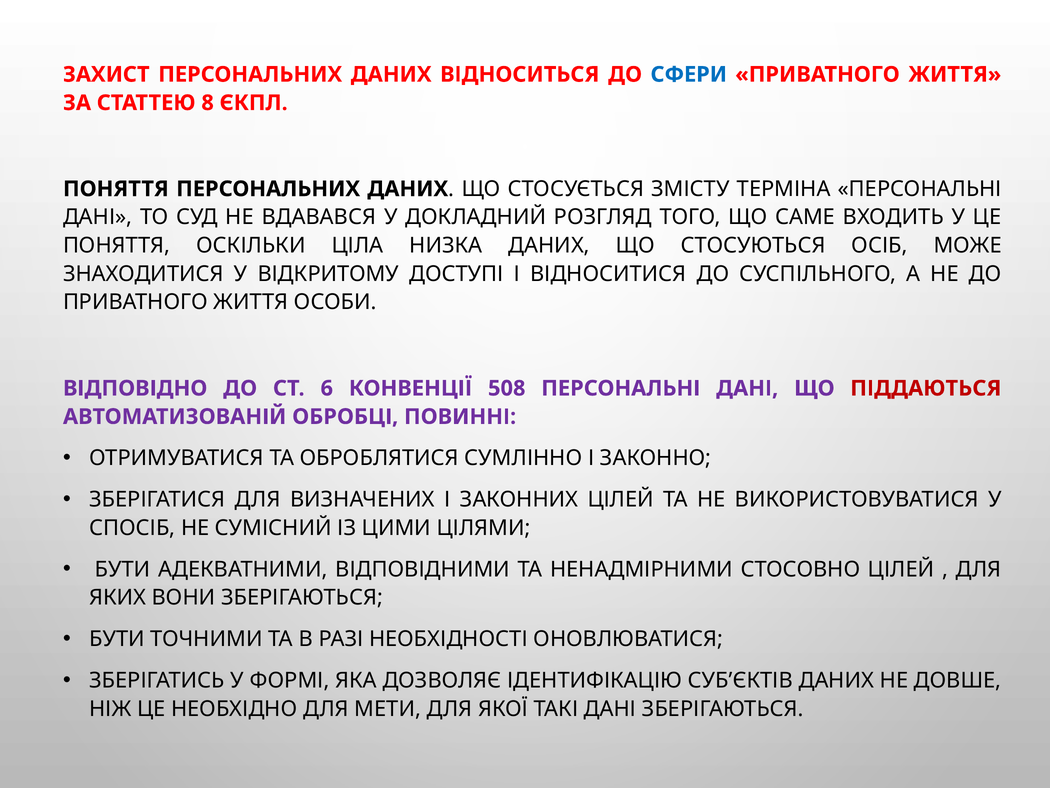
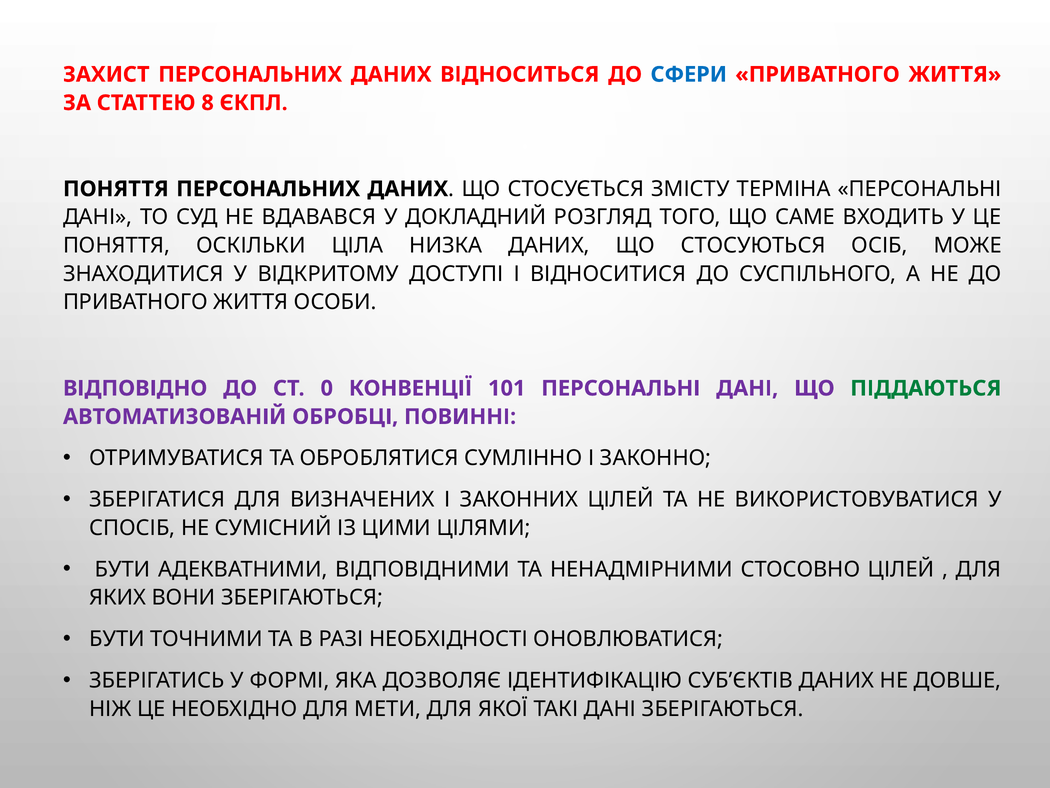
6: 6 -> 0
508: 508 -> 101
ПІДДАЮТЬСЯ colour: red -> green
